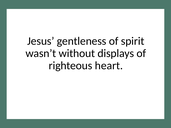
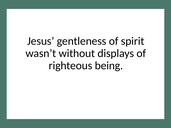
heart: heart -> being
